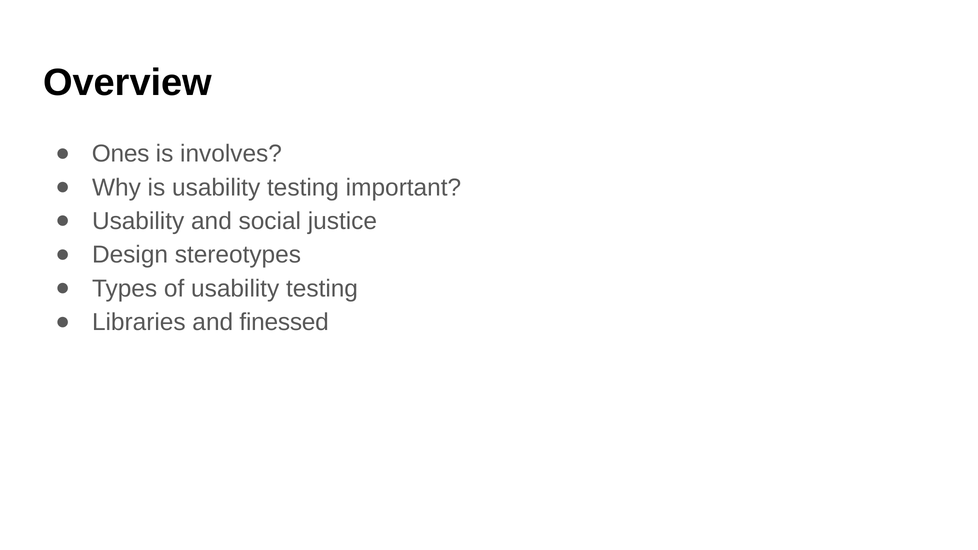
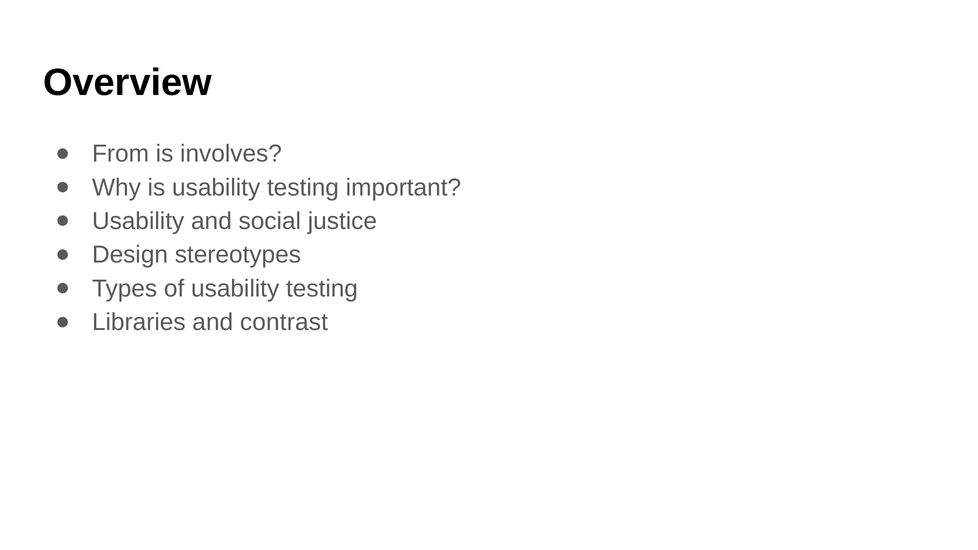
Ones: Ones -> From
finessed: finessed -> contrast
